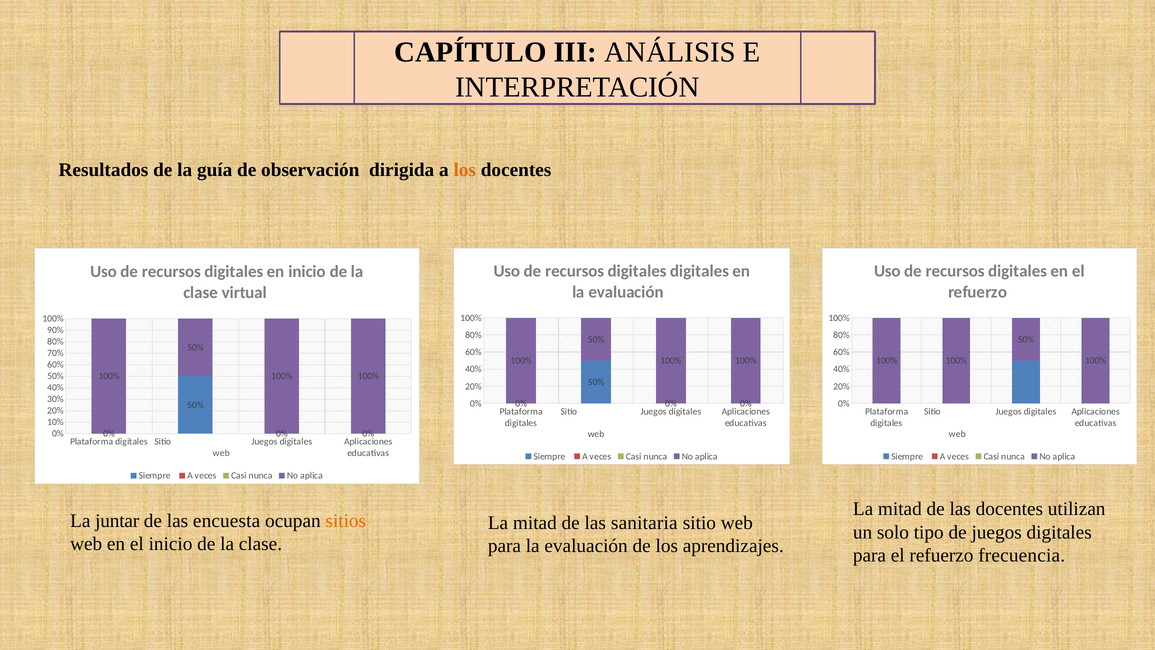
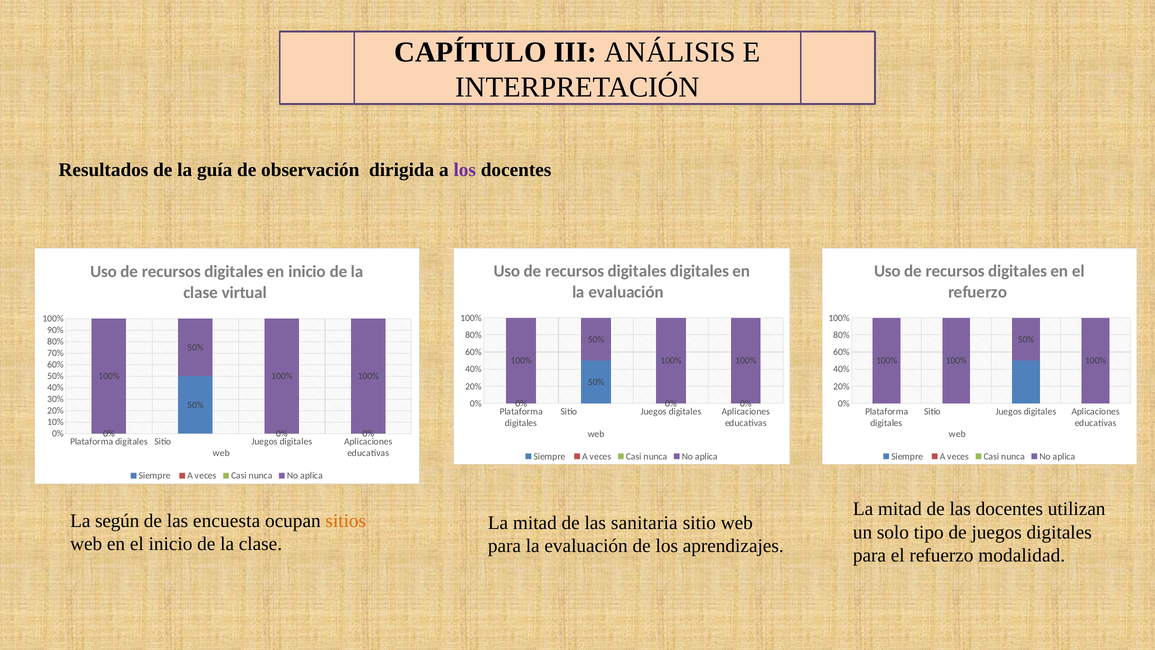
los at (465, 170) colour: orange -> purple
juntar: juntar -> según
frecuencia: frecuencia -> modalidad
